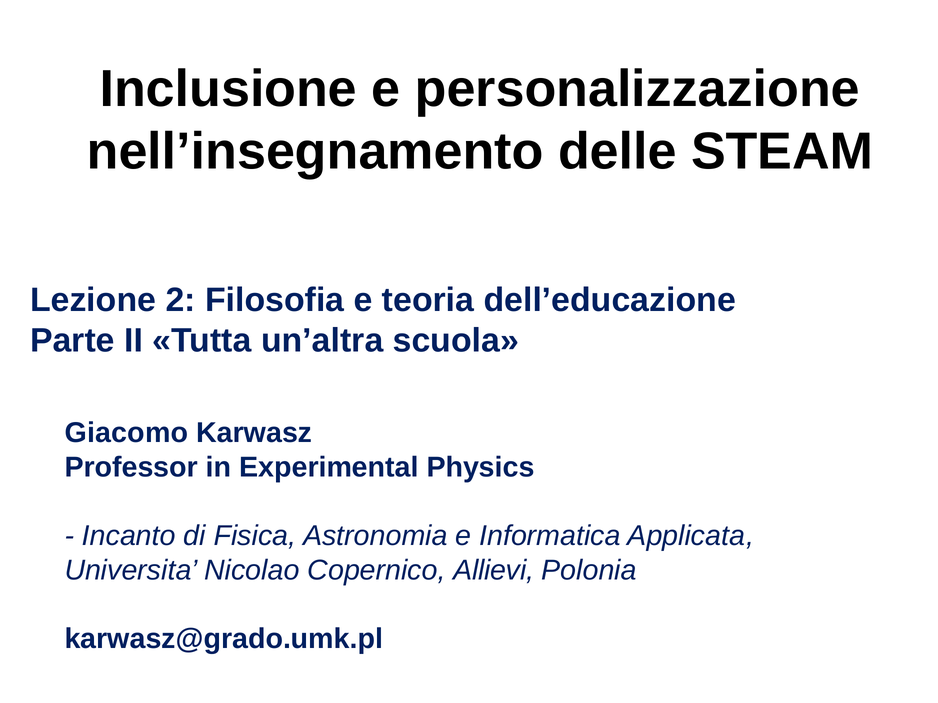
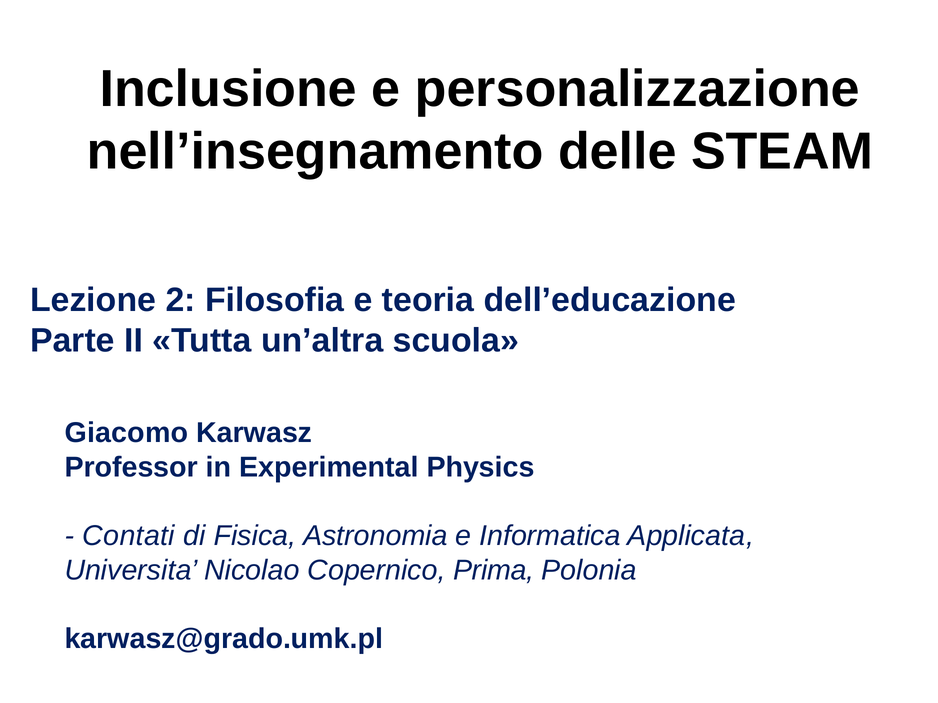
Incanto: Incanto -> Contati
Allievi: Allievi -> Prima
